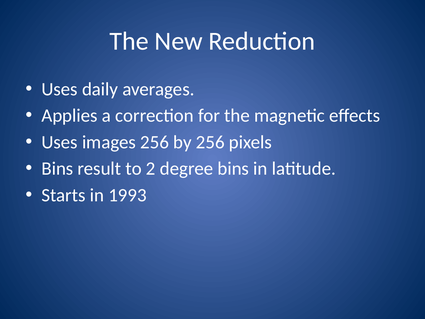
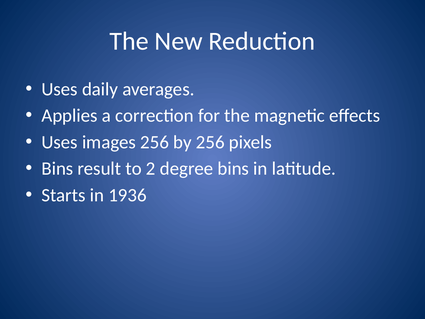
1993: 1993 -> 1936
